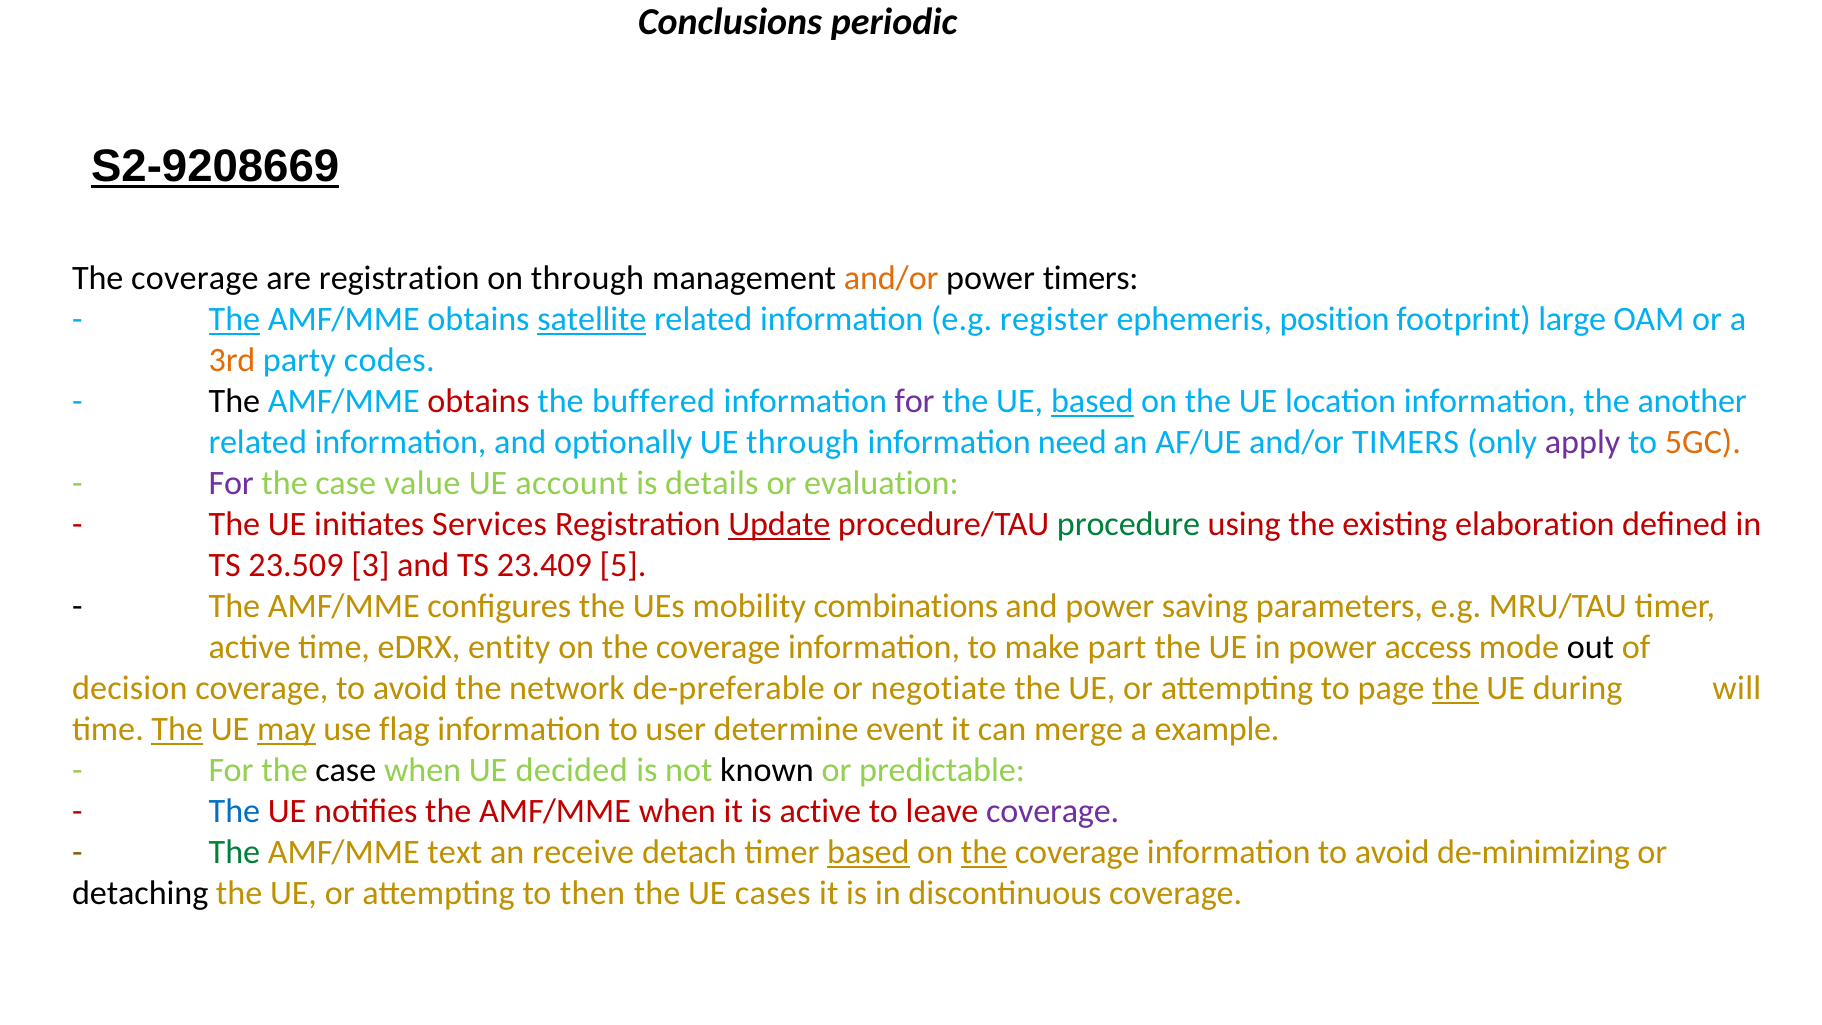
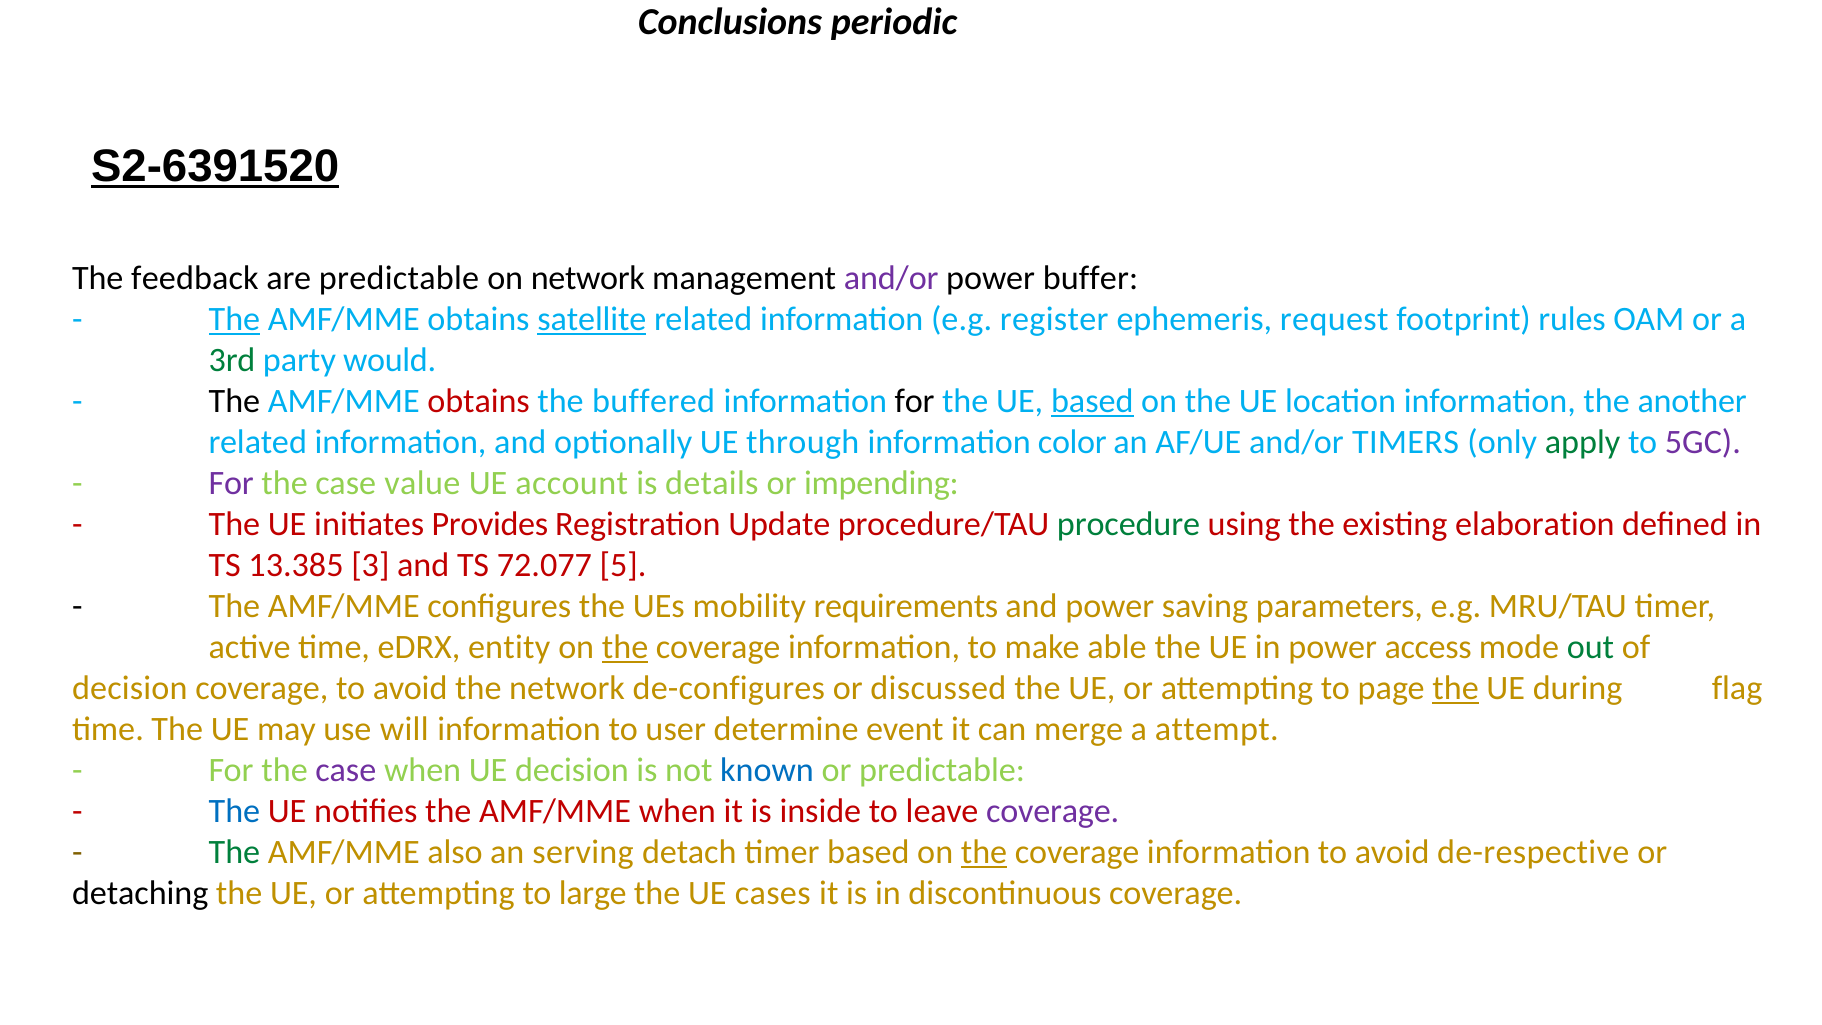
S2-9208669: S2-9208669 -> S2-6391520
coverage at (195, 279): coverage -> feedback
are registration: registration -> predictable
on through: through -> network
and/or at (891, 279) colour: orange -> purple
power timers: timers -> buffer
position: position -> request
large: large -> rules
3rd colour: orange -> green
codes: codes -> would
for at (915, 402) colour: purple -> black
need: need -> color
apply colour: purple -> green
5GC colour: orange -> purple
evaluation: evaluation -> impending
Services: Services -> Provides
Update underline: present -> none
23.509: 23.509 -> 13.385
23.409: 23.409 -> 72.077
combinations: combinations -> requirements
the at (625, 647) underline: none -> present
part: part -> able
out colour: black -> green
de-preferable: de-preferable -> de-configures
negotiate: negotiate -> discussed
will: will -> flag
The at (177, 729) underline: present -> none
may underline: present -> none
flag: flag -> will
example: example -> attempt
case at (346, 770) colour: black -> purple
UE decided: decided -> decision
known colour: black -> blue
is active: active -> inside
text: text -> also
receive: receive -> serving
based at (868, 852) underline: present -> none
de-minimizing: de-minimizing -> de-respective
then: then -> large
